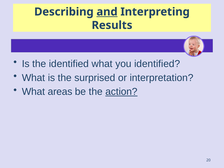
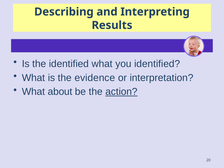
and underline: present -> none
surprised: surprised -> evidence
areas: areas -> about
